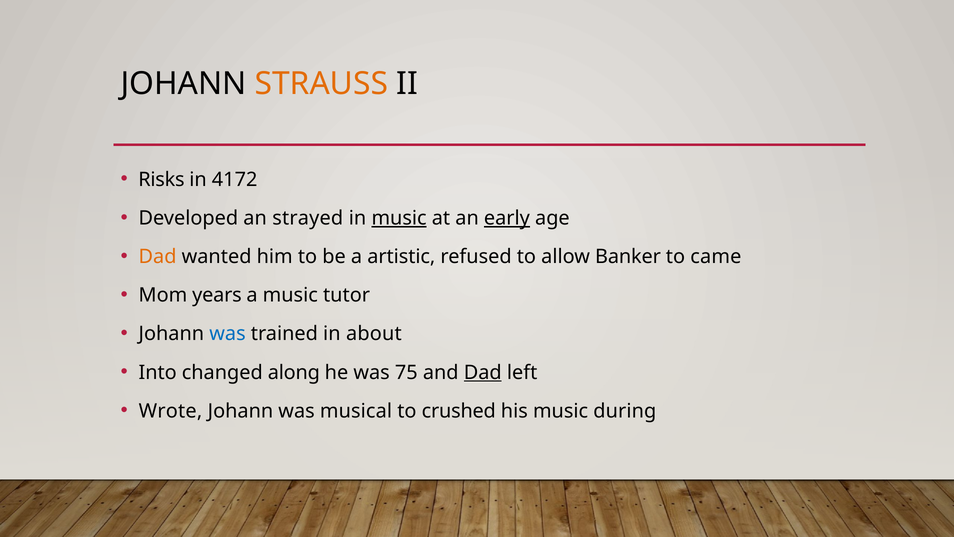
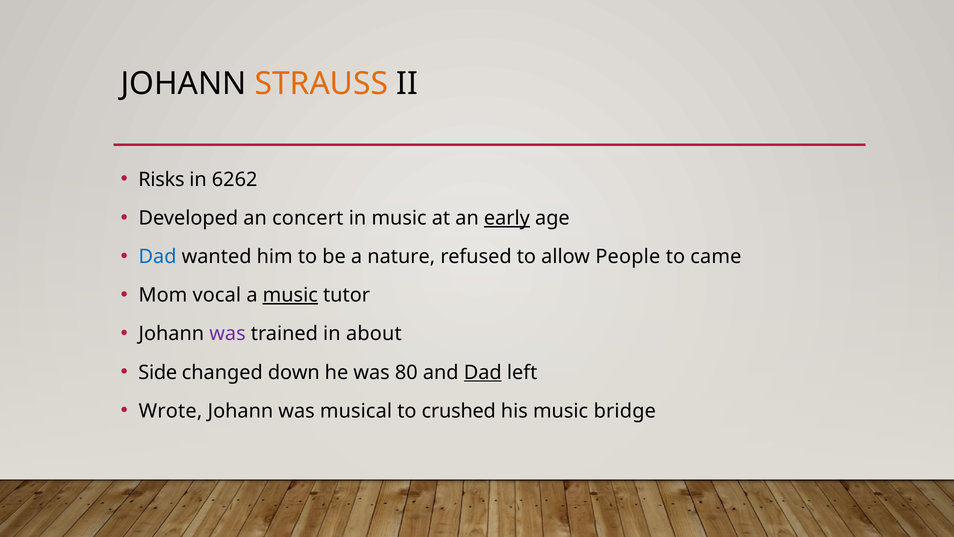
4172: 4172 -> 6262
strayed: strayed -> concert
music at (399, 218) underline: present -> none
Dad at (158, 257) colour: orange -> blue
artistic: artistic -> nature
Banker: Banker -> People
years: years -> vocal
music at (290, 295) underline: none -> present
was at (228, 334) colour: blue -> purple
Into: Into -> Side
along: along -> down
75: 75 -> 80
during: during -> bridge
